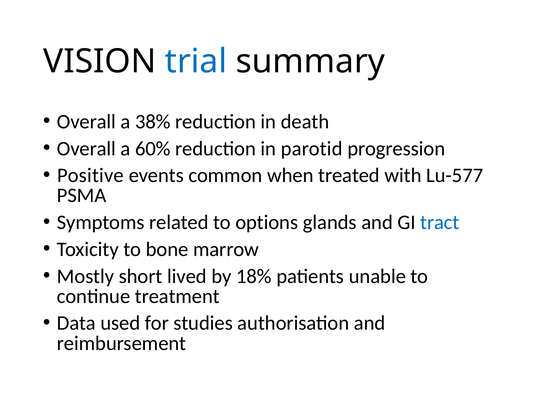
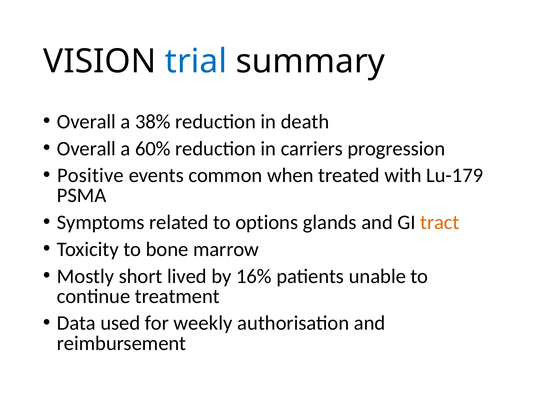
parotid: parotid -> carriers
Lu-577: Lu-577 -> Lu-179
tract colour: blue -> orange
18%: 18% -> 16%
studies: studies -> weekly
